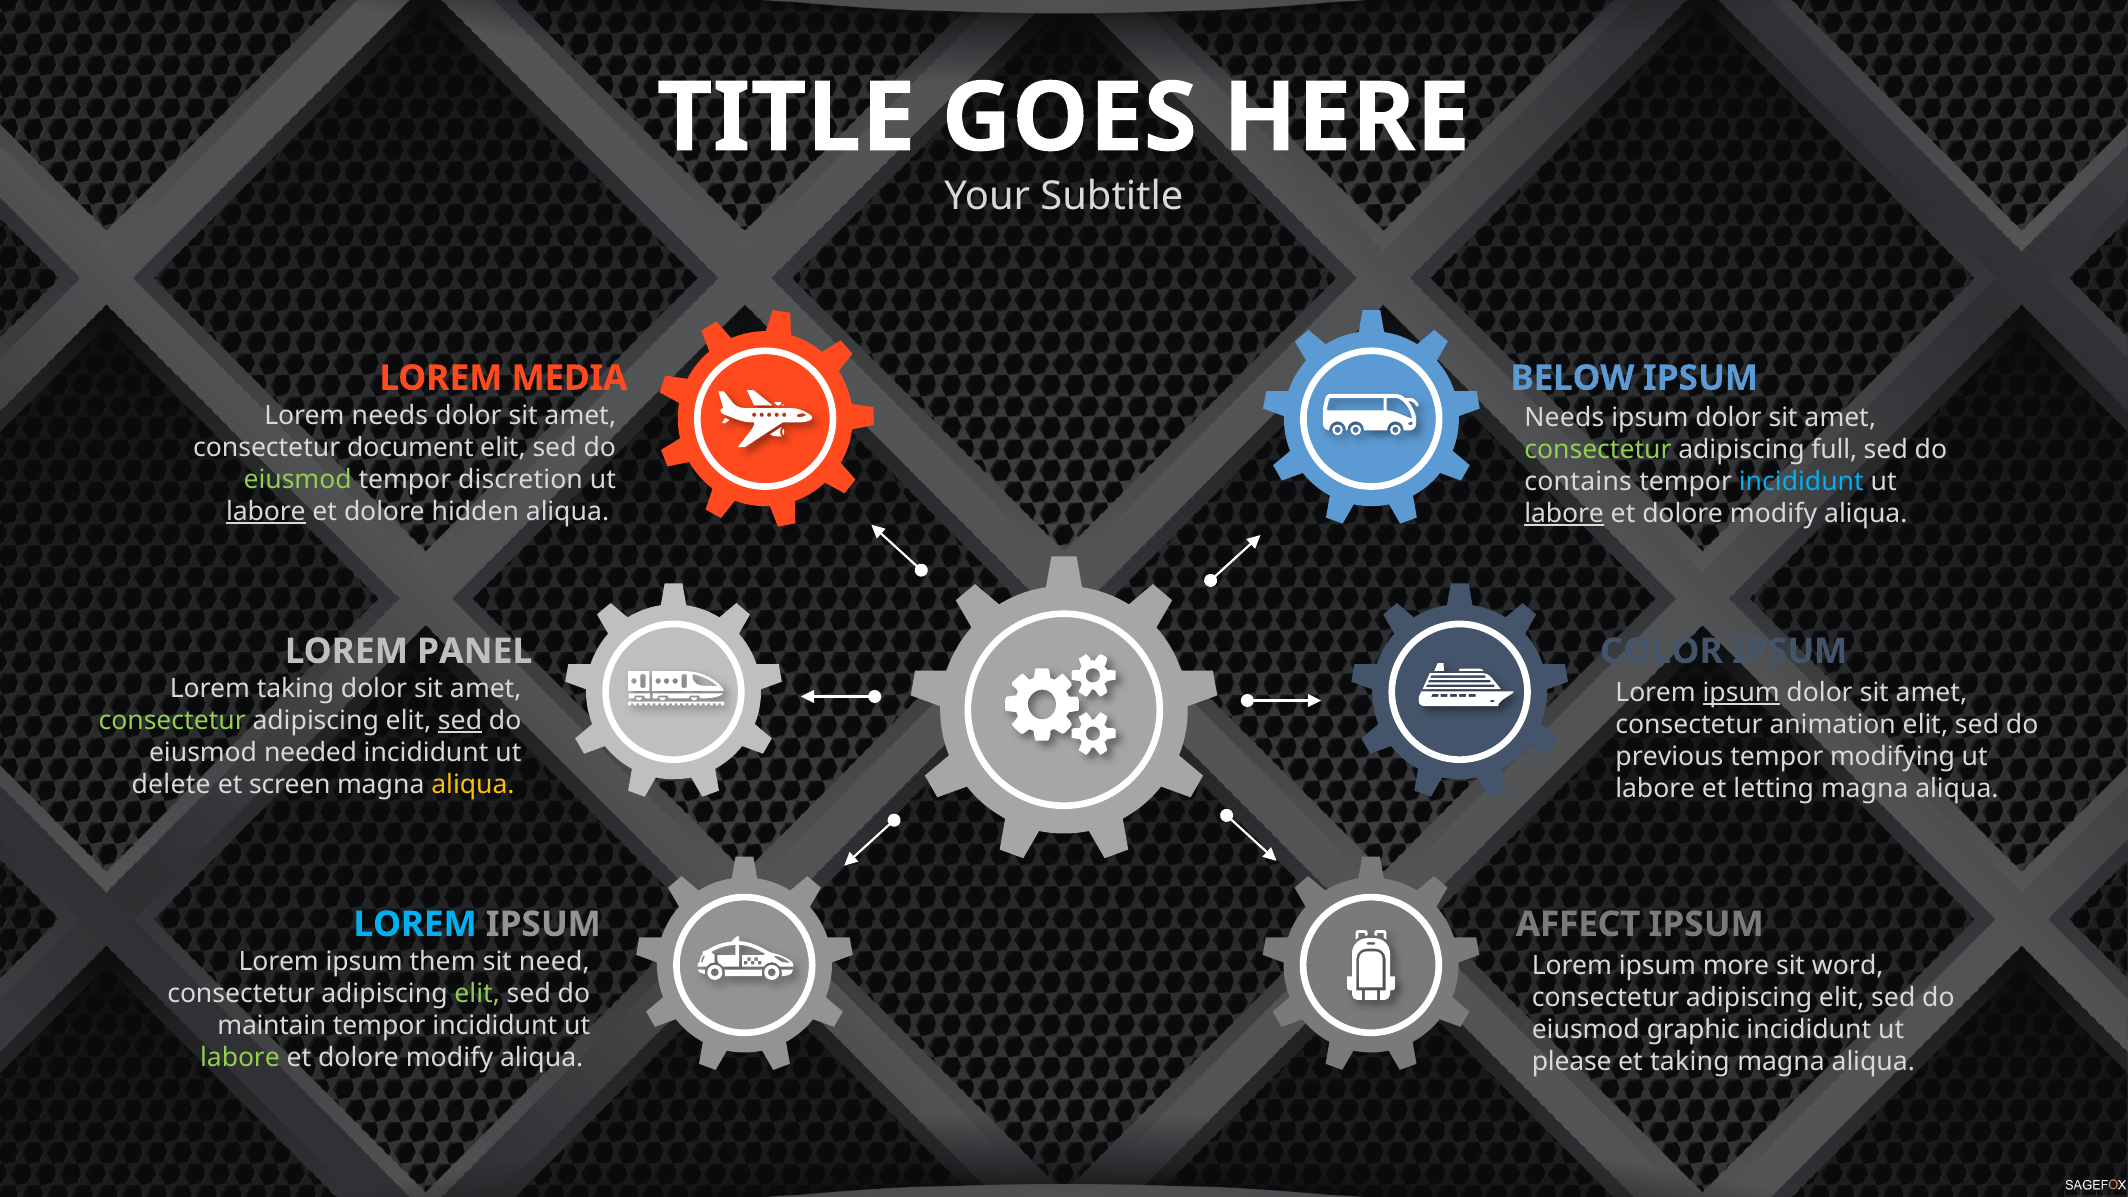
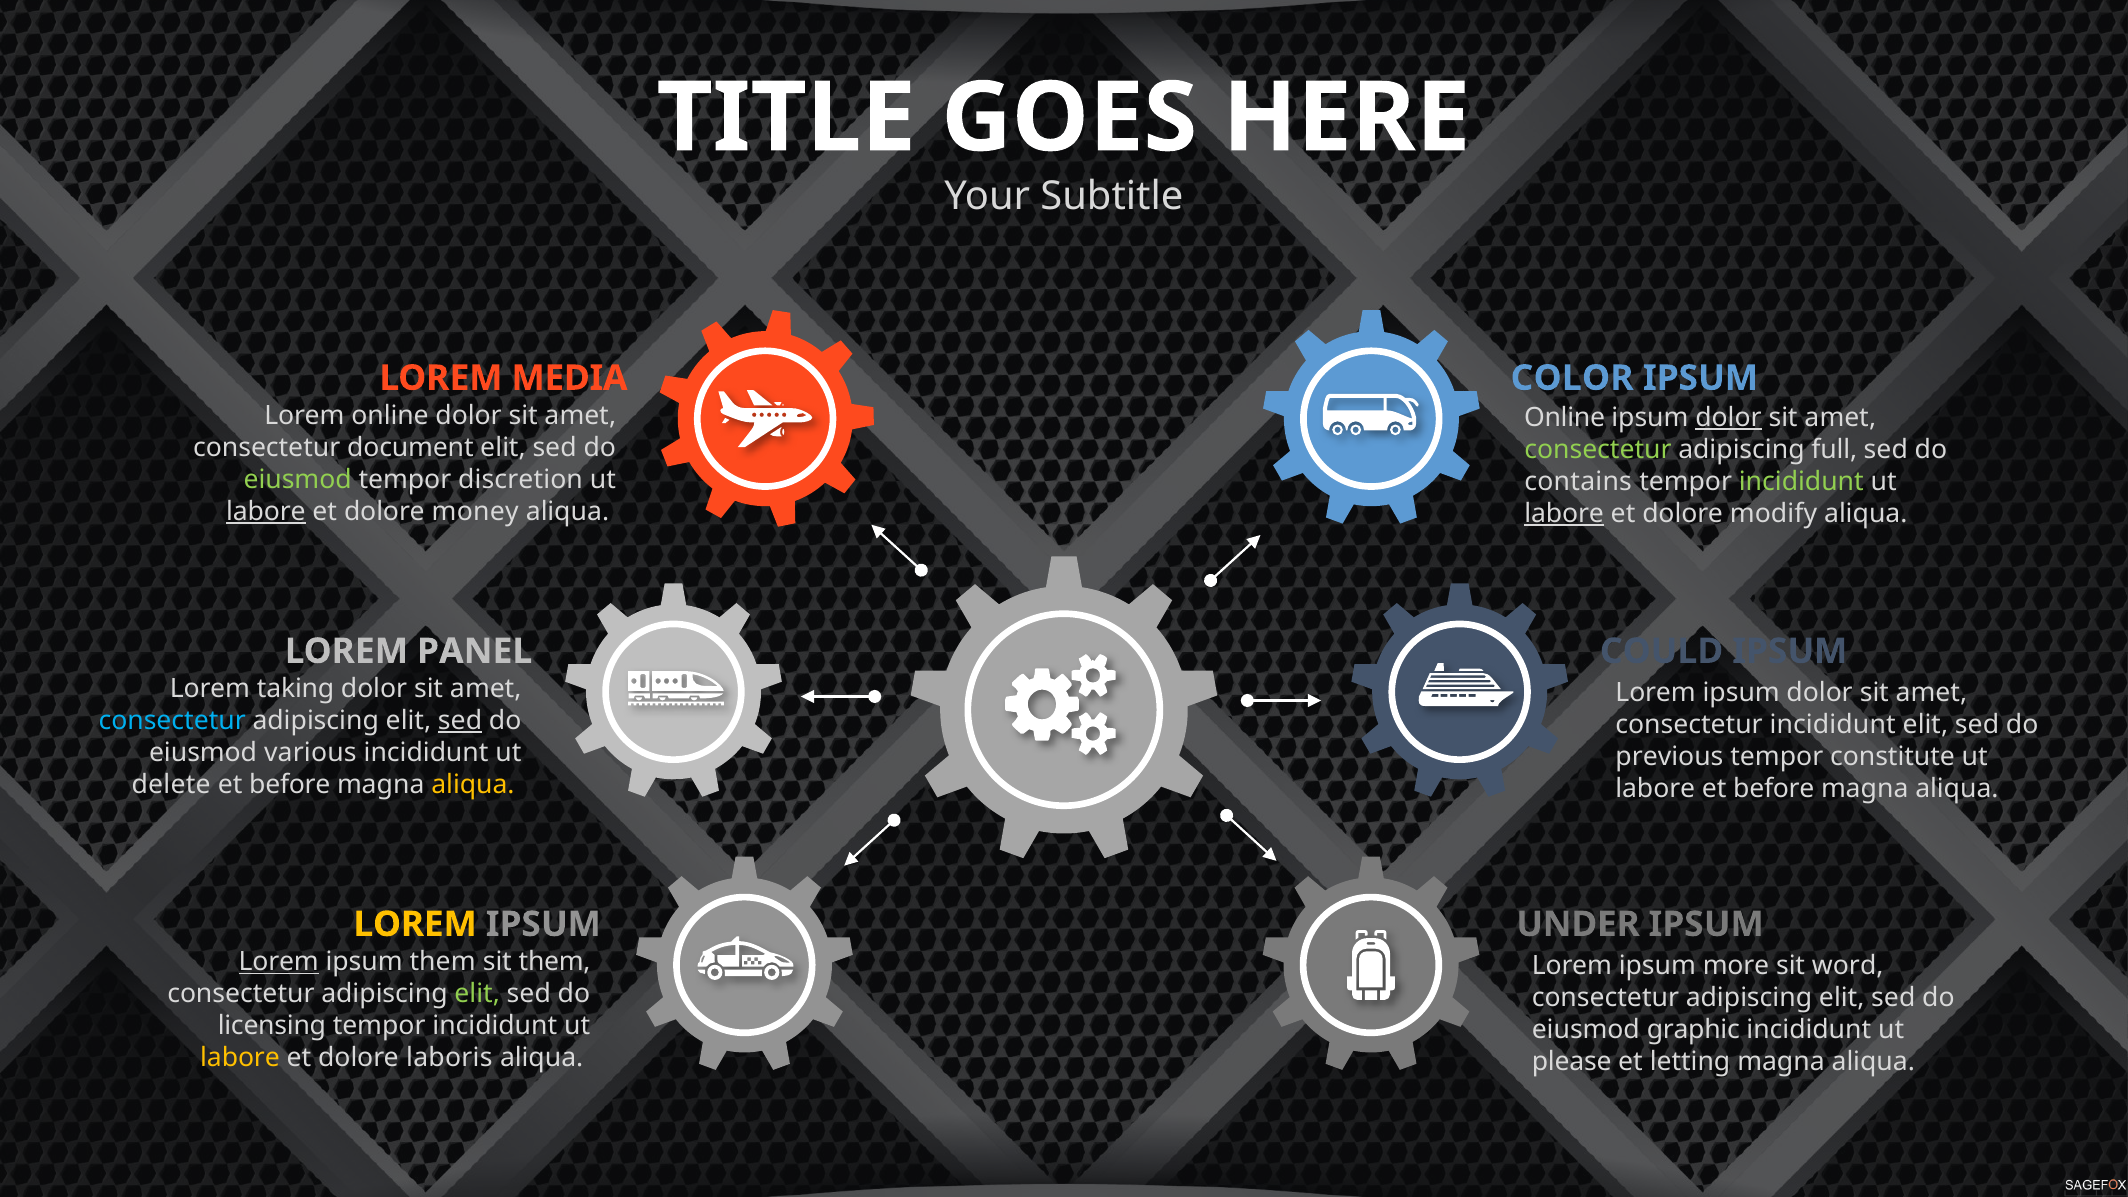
BELOW: BELOW -> COLOR
Lorem needs: needs -> online
Needs at (1564, 418): Needs -> Online
dolor at (1728, 418) underline: none -> present
incididunt at (1801, 481) colour: light blue -> light green
hidden: hidden -> money
COLOR: COLOR -> COULD
ipsum at (1741, 693) underline: present -> none
consectetur at (172, 721) colour: light green -> light blue
consectetur animation: animation -> incididunt
needed: needed -> various
modifying: modifying -> constitute
screen at (290, 785): screen -> before
labore et letting: letting -> before
LOREM at (415, 924) colour: light blue -> yellow
AFFECT: AFFECT -> UNDER
Lorem at (279, 962) underline: none -> present
sit need: need -> them
maintain: maintain -> licensing
labore at (240, 1058) colour: light green -> yellow
modify at (449, 1058): modify -> laboris
et taking: taking -> letting
